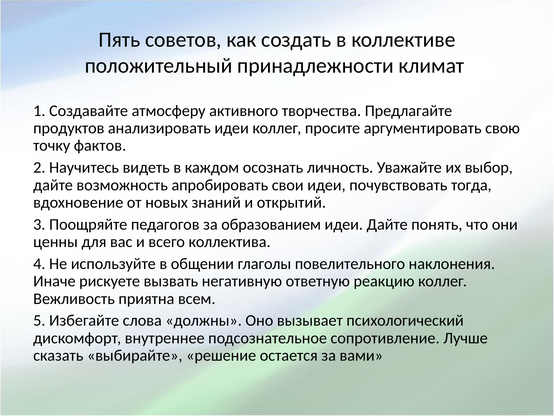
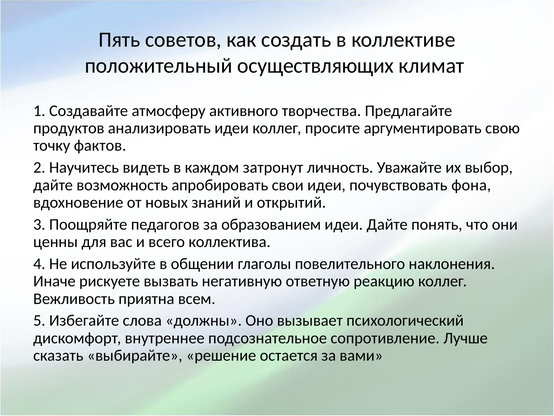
принадлежности: принадлежности -> осуществляющих
осознать: осознать -> затронут
тогда: тогда -> фона
